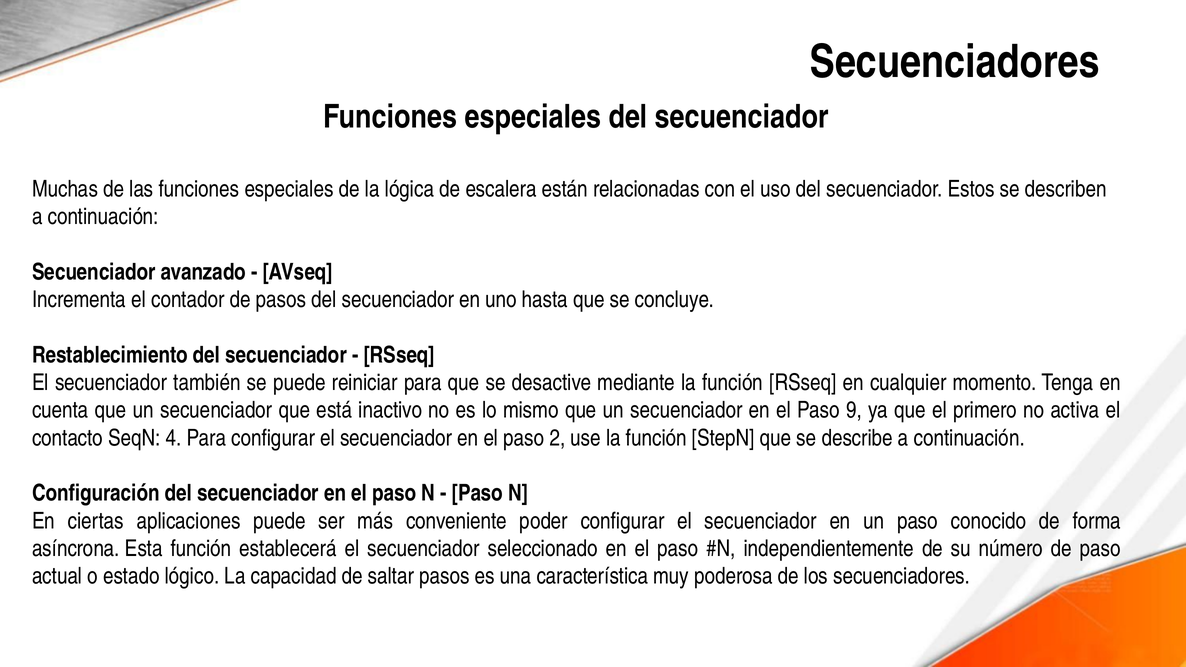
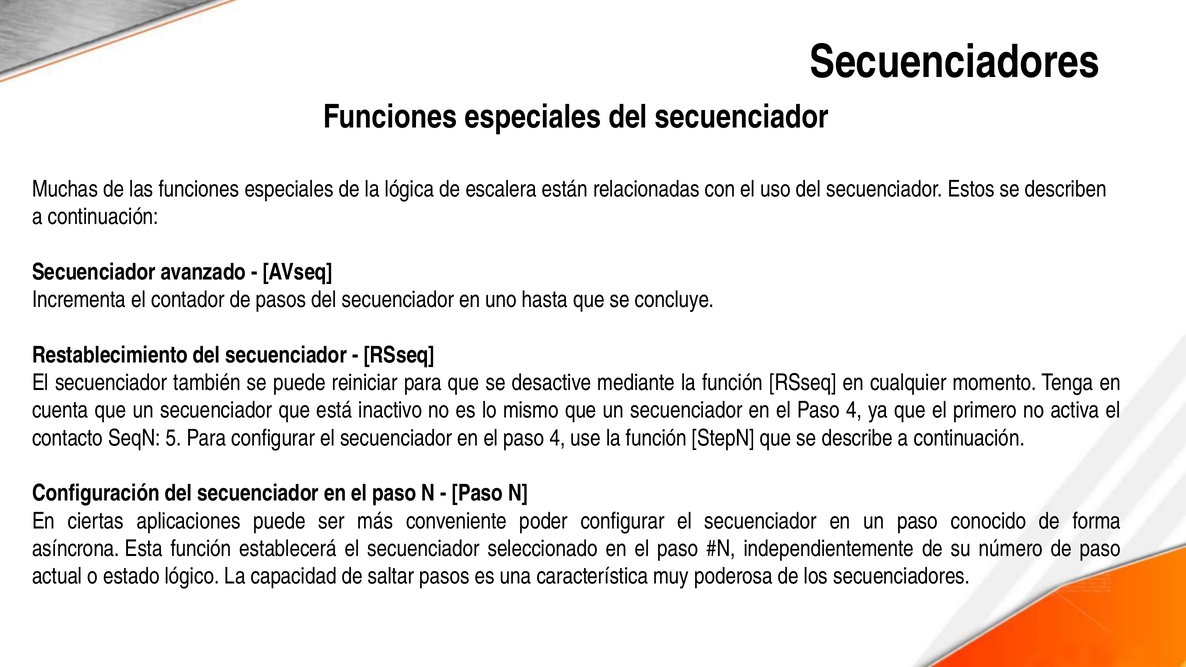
9 at (854, 410): 9 -> 4
4: 4 -> 5
2 at (557, 438): 2 -> 4
